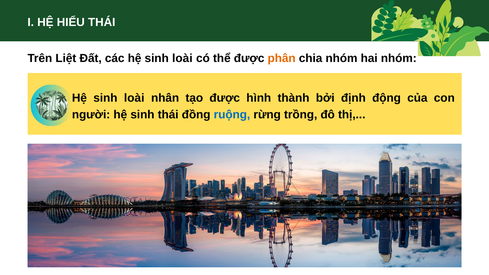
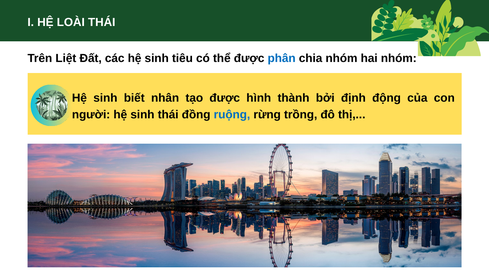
HIỂU: HIỂU -> LOÀI
các hệ sinh loài: loài -> tiêu
phân colour: orange -> blue
loài at (134, 98): loài -> biết
